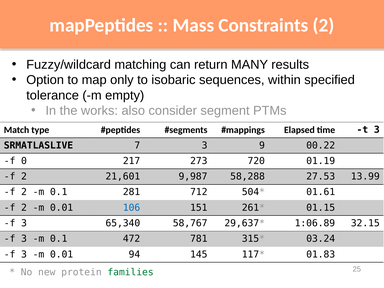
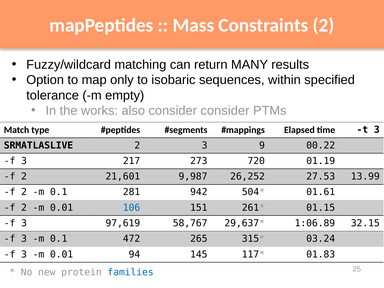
consider segment: segment -> consider
SRMATLASLIVE 7: 7 -> 2
0 at (24, 161): 0 -> 3
58,288: 58,288 -> 26,252
712: 712 -> 942
65,340: 65,340 -> 97,619
781: 781 -> 265
families colour: green -> blue
